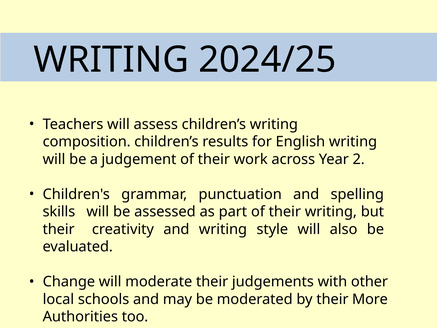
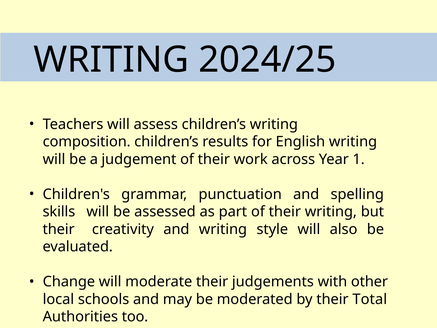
2: 2 -> 1
More: More -> Total
